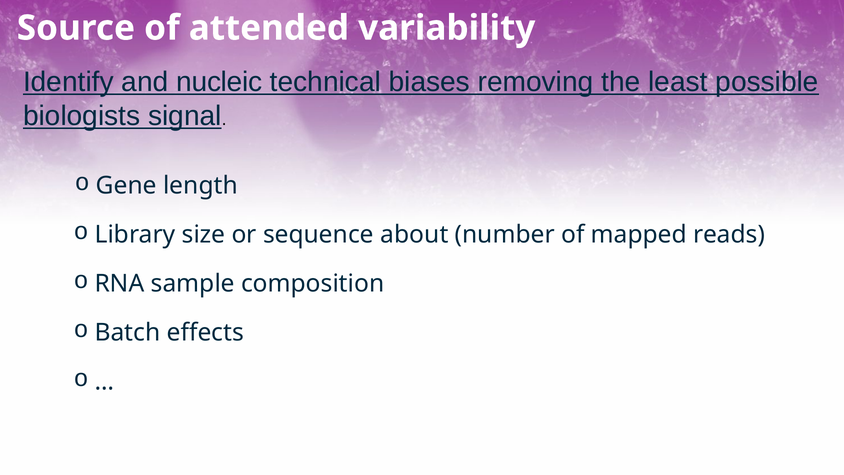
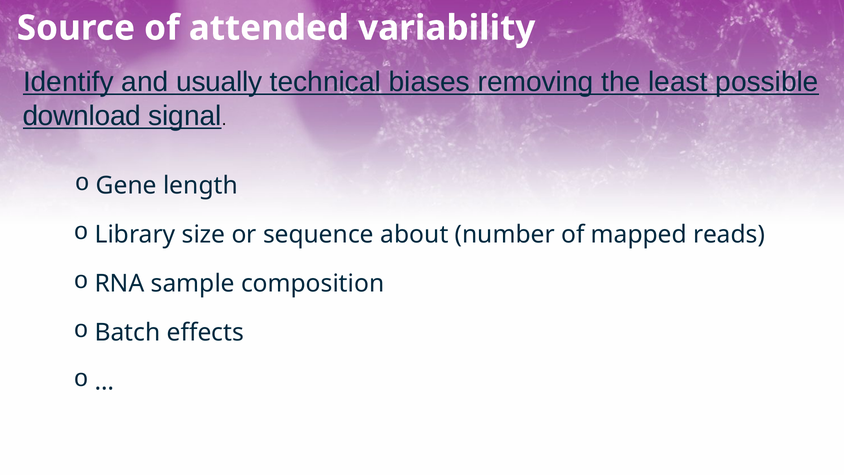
nucleic: nucleic -> usually
biologists: biologists -> download
